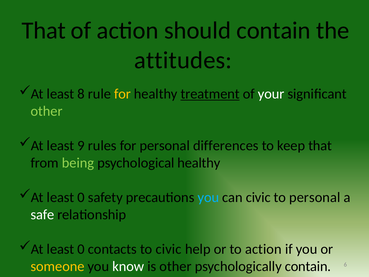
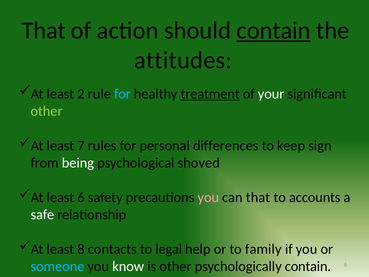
contain at (274, 31) underline: none -> present
8: 8 -> 2
for at (123, 94) colour: yellow -> light blue
9: 9 -> 7
keep that: that -> sign
being colour: light green -> white
psychological healthy: healthy -> shoved
0 at (81, 197): 0 -> 6
you at (208, 197) colour: light blue -> pink
can civic: civic -> that
to personal: personal -> accounts
0 at (81, 249): 0 -> 8
to civic: civic -> legal
to action: action -> family
someone colour: yellow -> light blue
